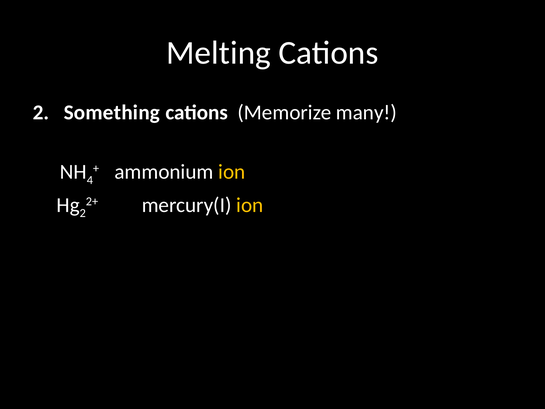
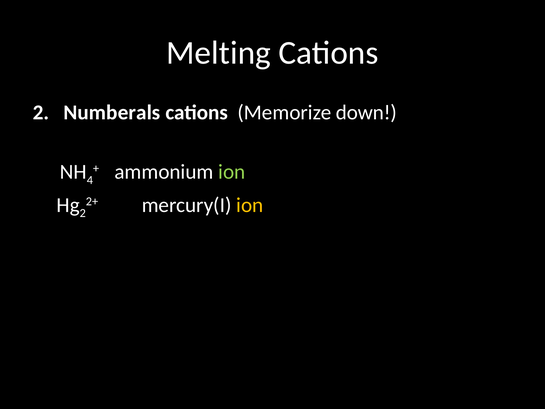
Something: Something -> Numberals
many: many -> down
ion at (232, 172) colour: yellow -> light green
